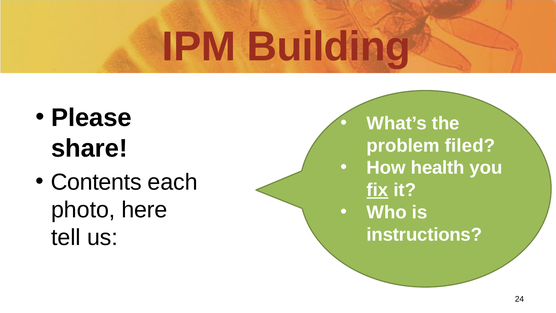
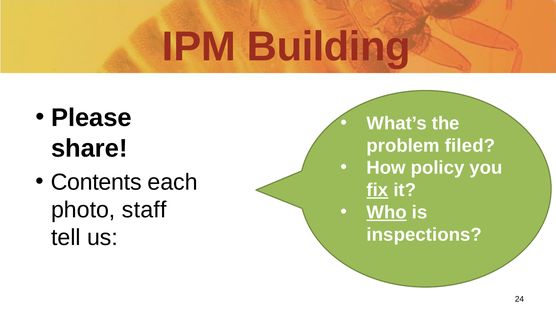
health: health -> policy
here: here -> staff
Who underline: none -> present
instructions: instructions -> inspections
